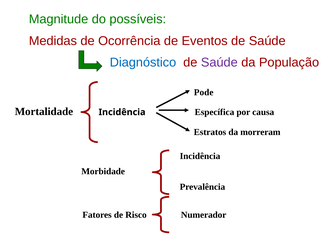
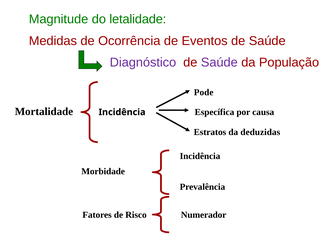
possíveis: possíveis -> letalidade
Diagnóstico colour: blue -> purple
morreram: morreram -> deduzidas
